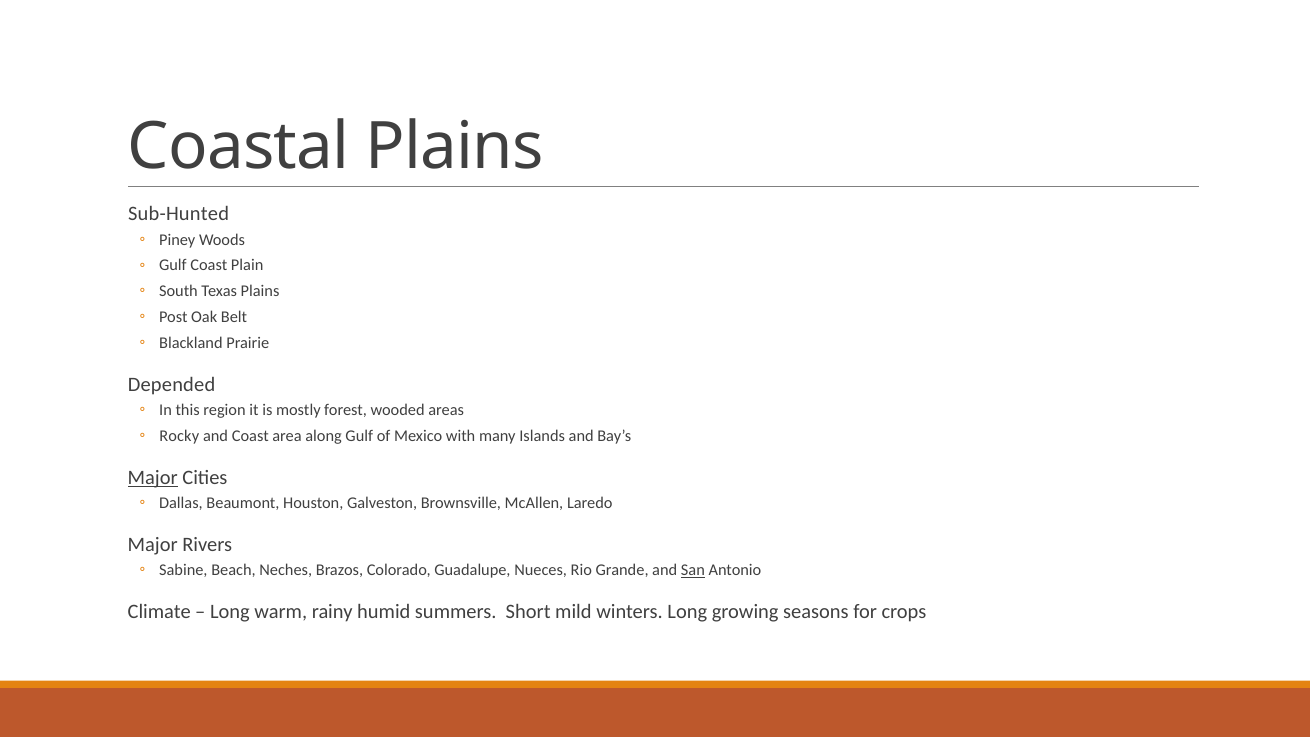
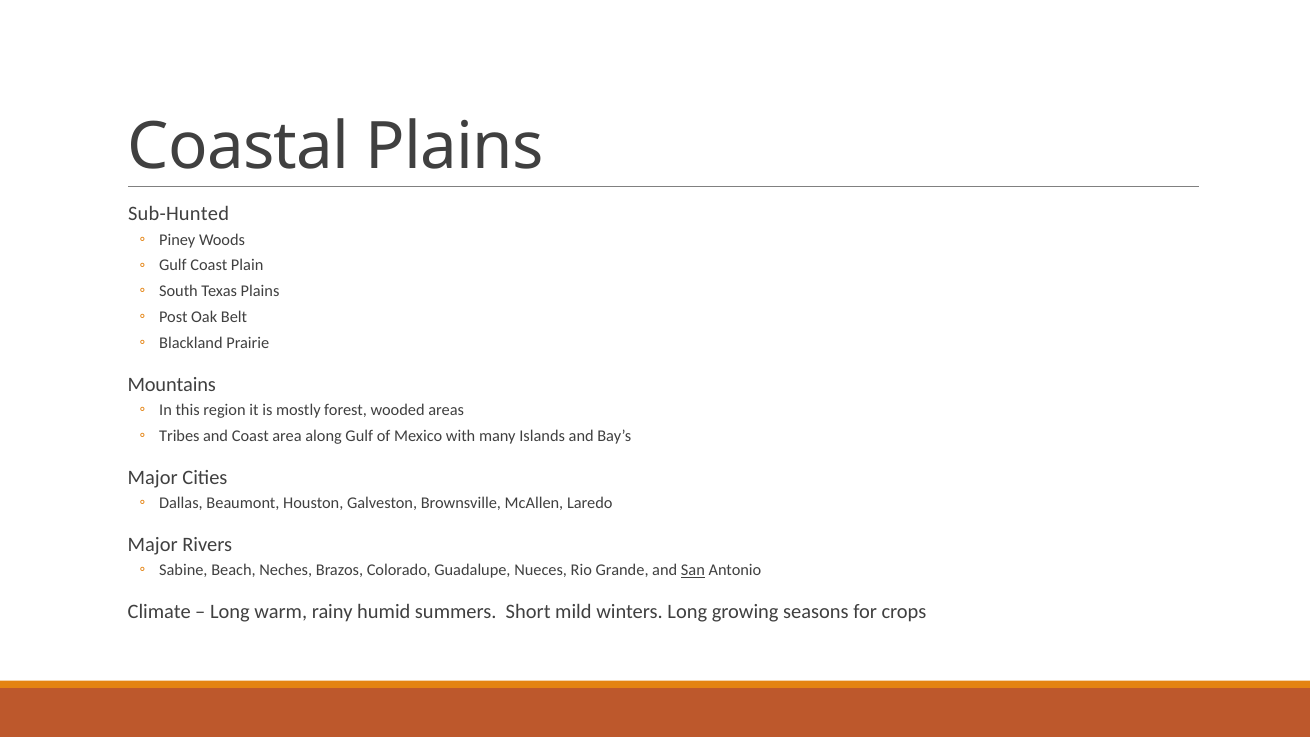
Depended: Depended -> Mountains
Rocky: Rocky -> Tribes
Major at (153, 478) underline: present -> none
